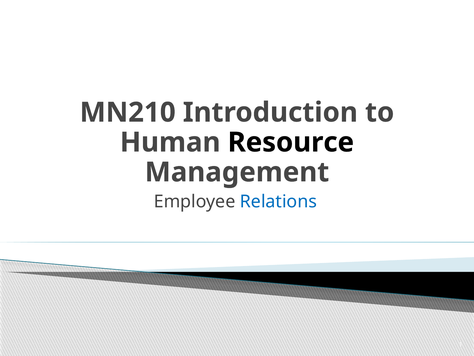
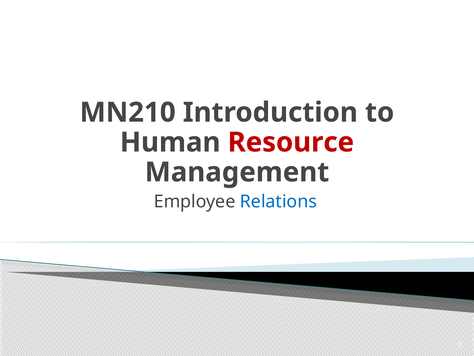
Resource colour: black -> red
